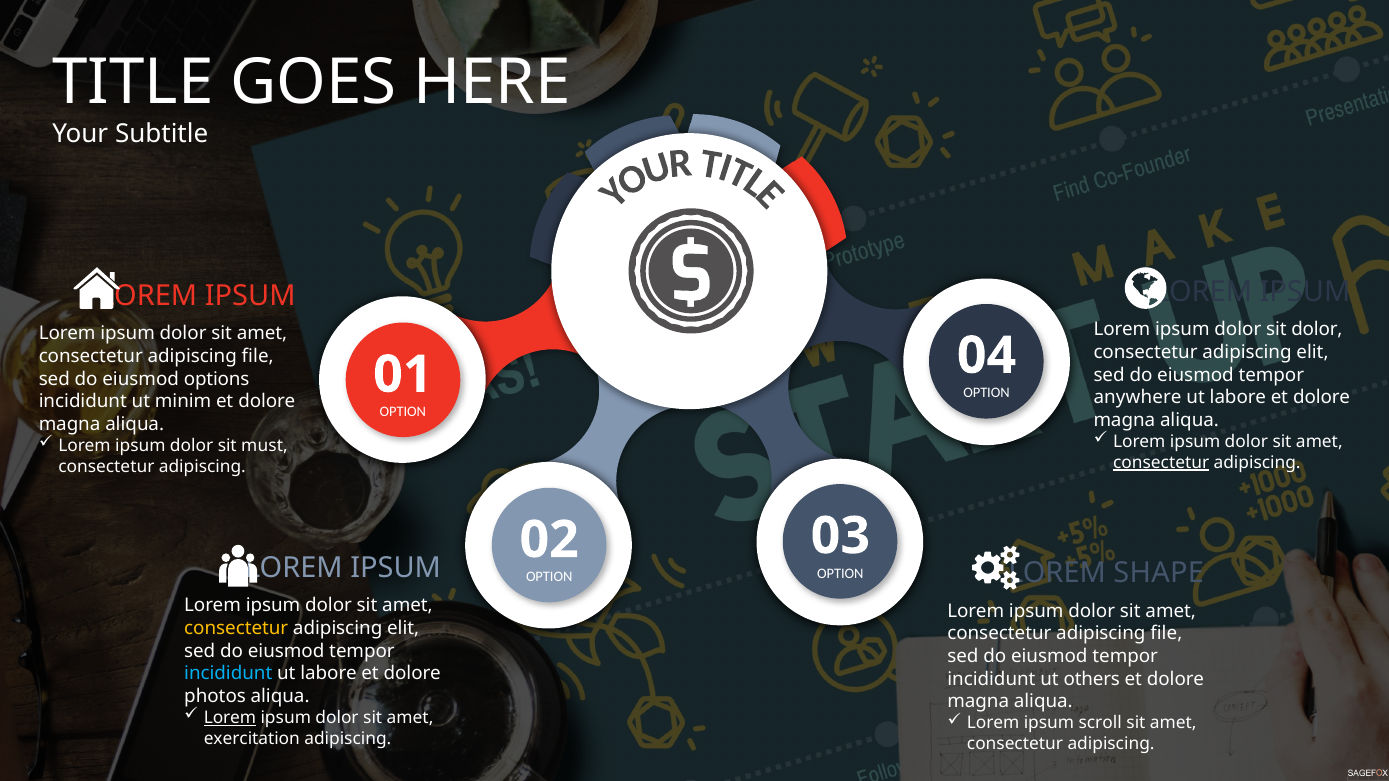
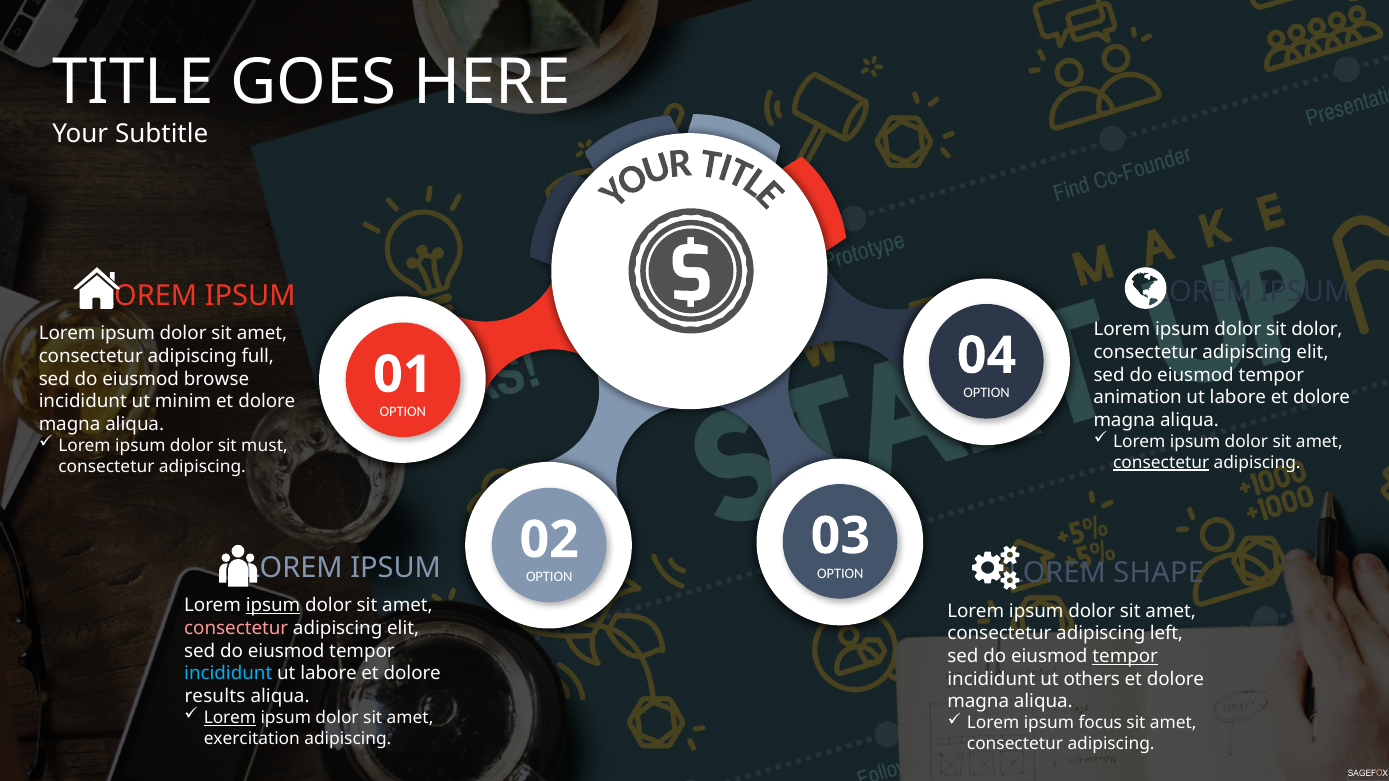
file at (258, 356): file -> full
options: options -> browse
anywhere: anywhere -> animation
ipsum at (273, 606) underline: none -> present
consectetur at (236, 629) colour: yellow -> pink
file at (1166, 634): file -> left
tempor at (1125, 657) underline: none -> present
photos: photos -> results
scroll: scroll -> focus
